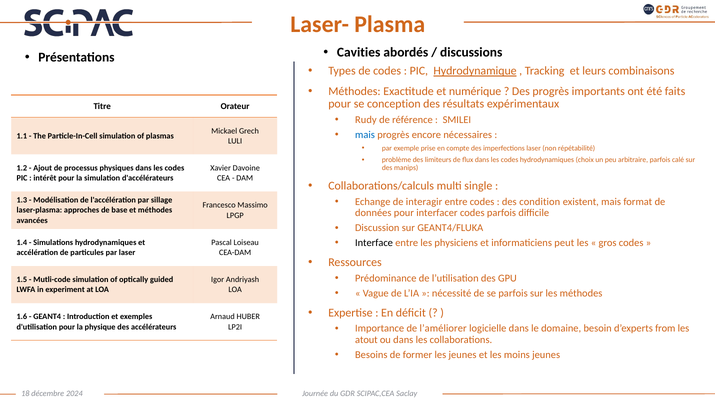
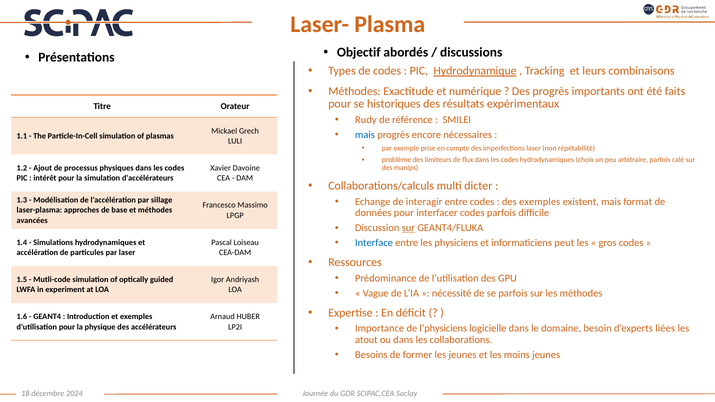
Cavities: Cavities -> Objectif
conception: conception -> historiques
single: single -> dicter
des condition: condition -> exemples
sur at (408, 228) underline: none -> present
Interface colour: black -> blue
l’améliorer: l’améliorer -> l’physiciens
from: from -> liées
